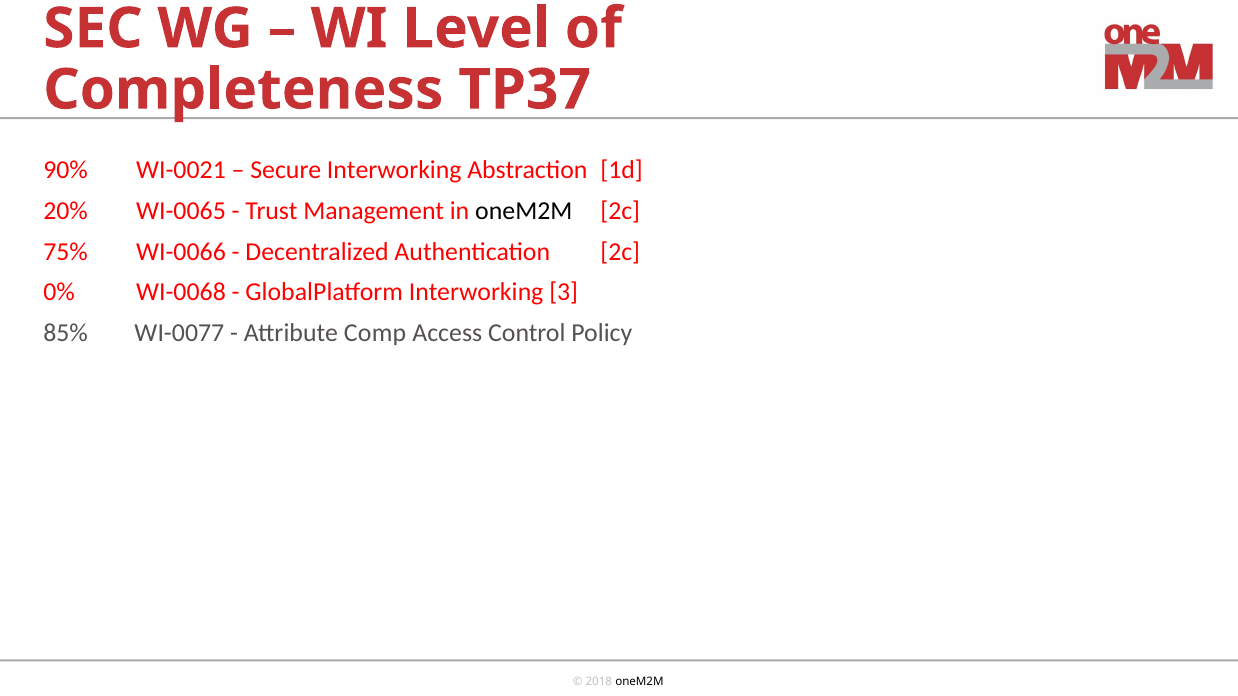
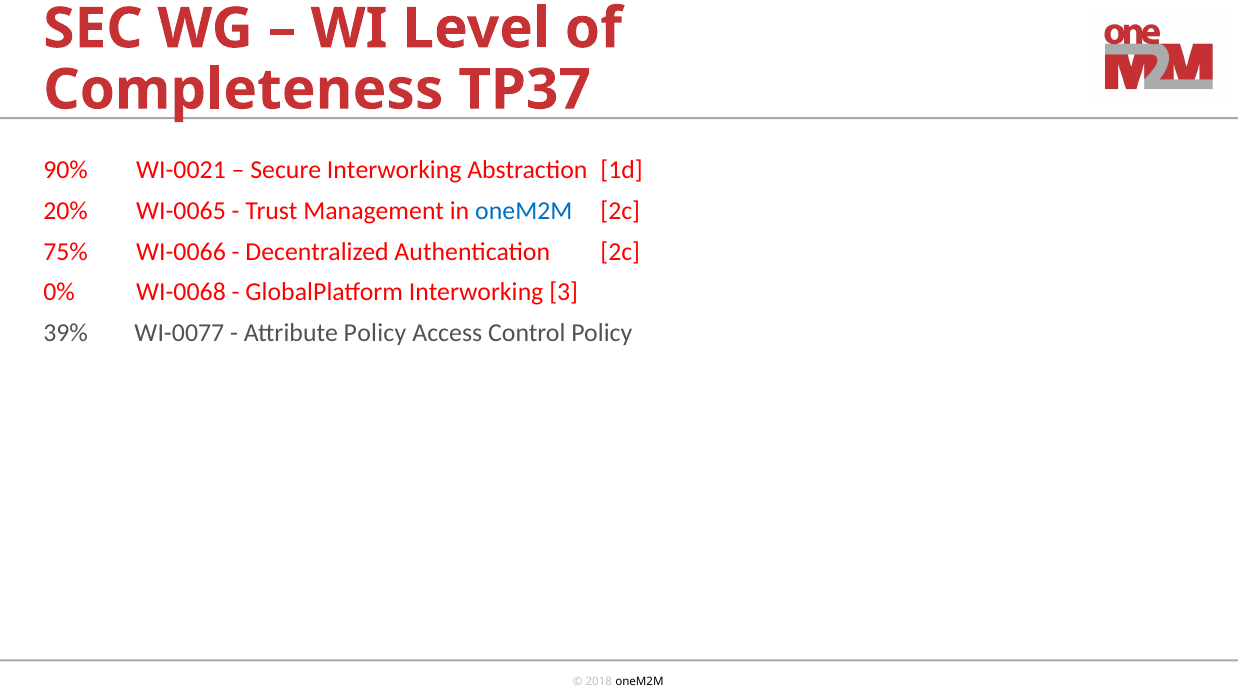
oneM2M at (524, 211) colour: black -> blue
85%: 85% -> 39%
Attribute Comp: Comp -> Policy
